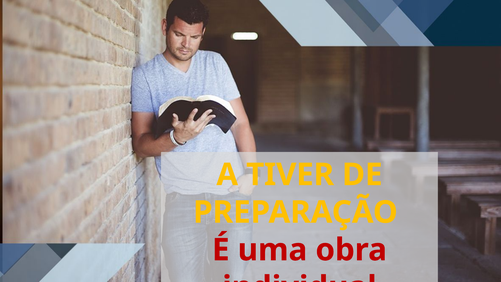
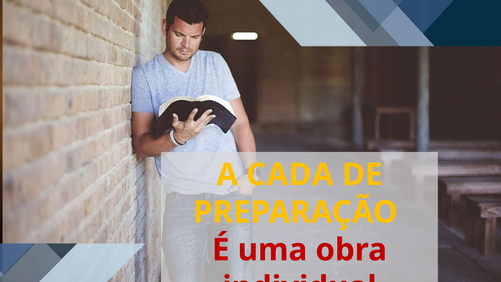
TIVER: TIVER -> CADA
